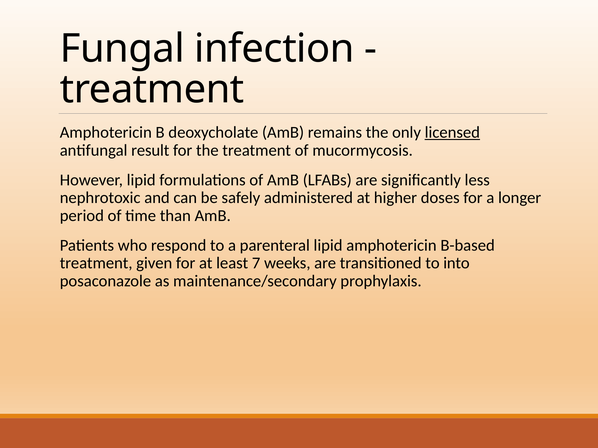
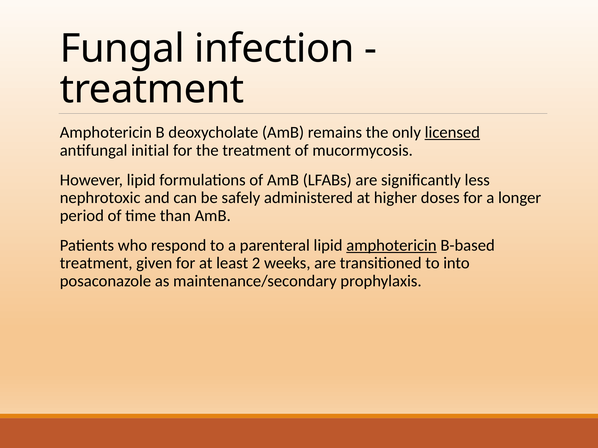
result: result -> initial
amphotericin at (391, 246) underline: none -> present
7: 7 -> 2
